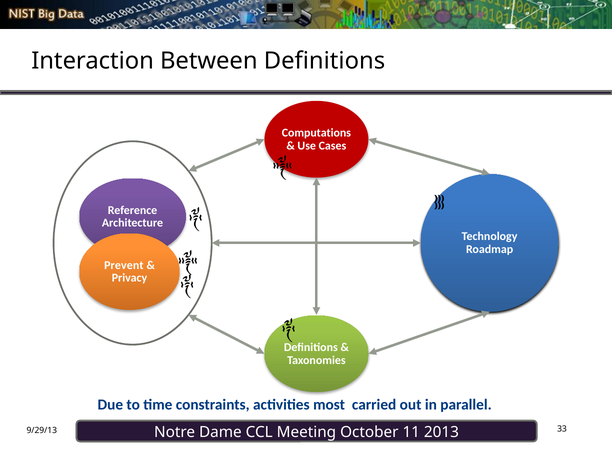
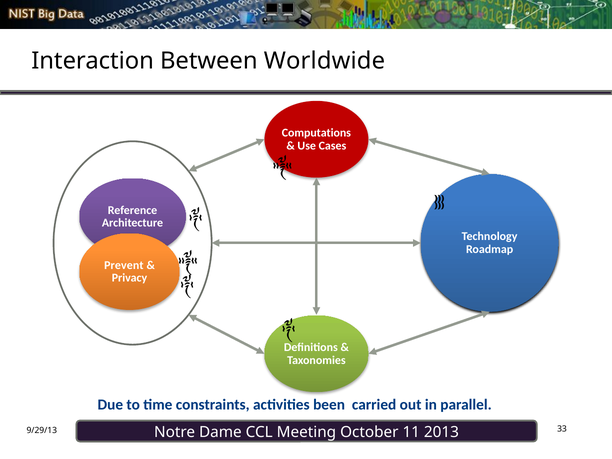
Between Definitions: Definitions -> Worldwide
most: most -> been
